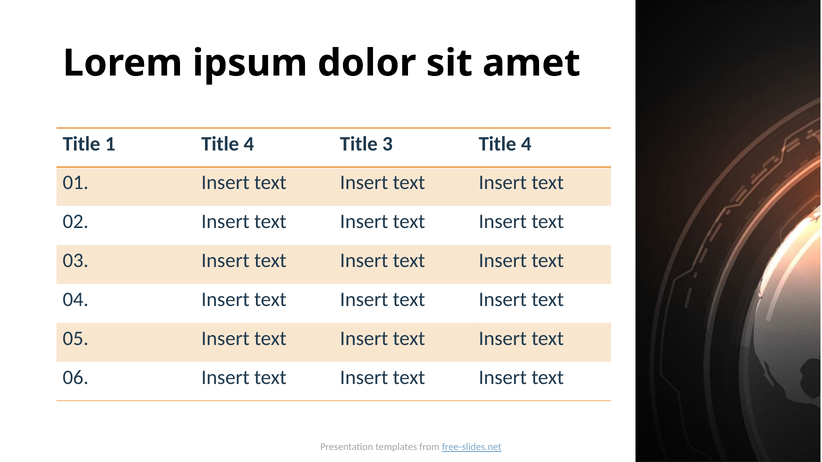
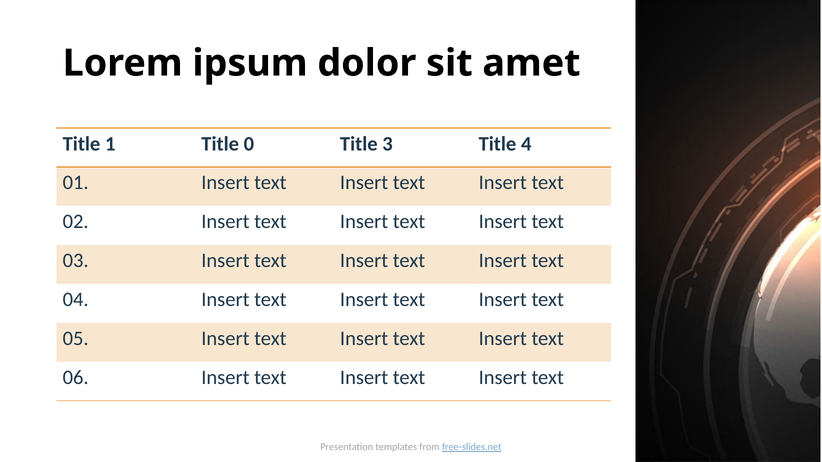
1 Title 4: 4 -> 0
